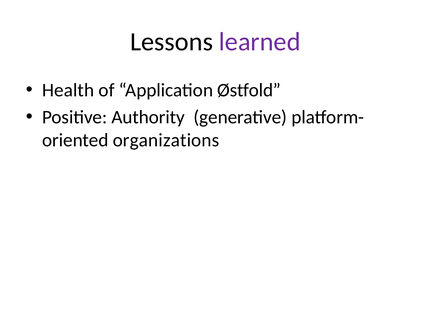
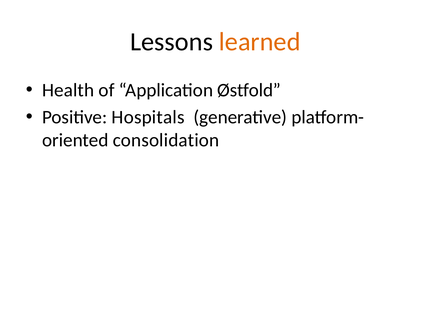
learned colour: purple -> orange
Authority: Authority -> Hospitals
organizations: organizations -> consolidation
